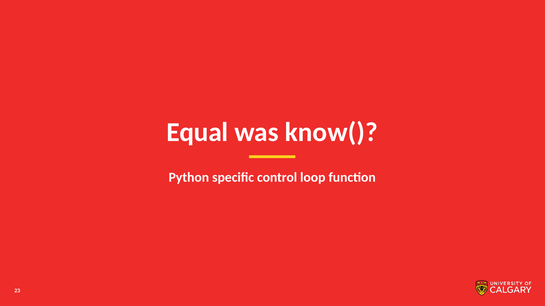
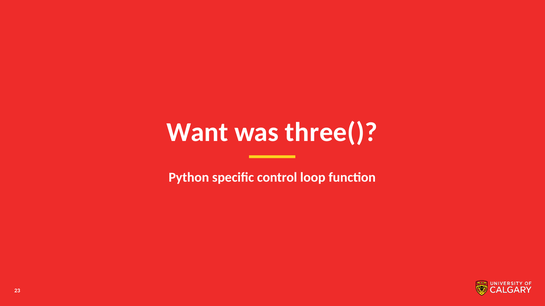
Equal: Equal -> Want
know(: know( -> three(
